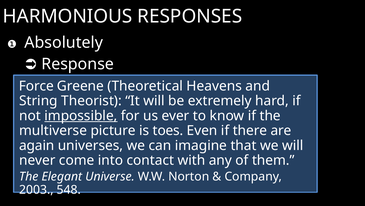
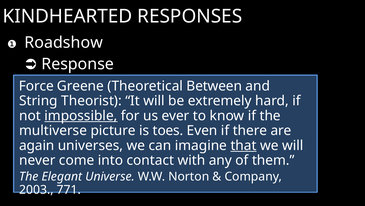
HARMONIOUS: HARMONIOUS -> KINDHEARTED
Absolutely: Absolutely -> Roadshow
Heavens: Heavens -> Between
that underline: none -> present
548: 548 -> 771
